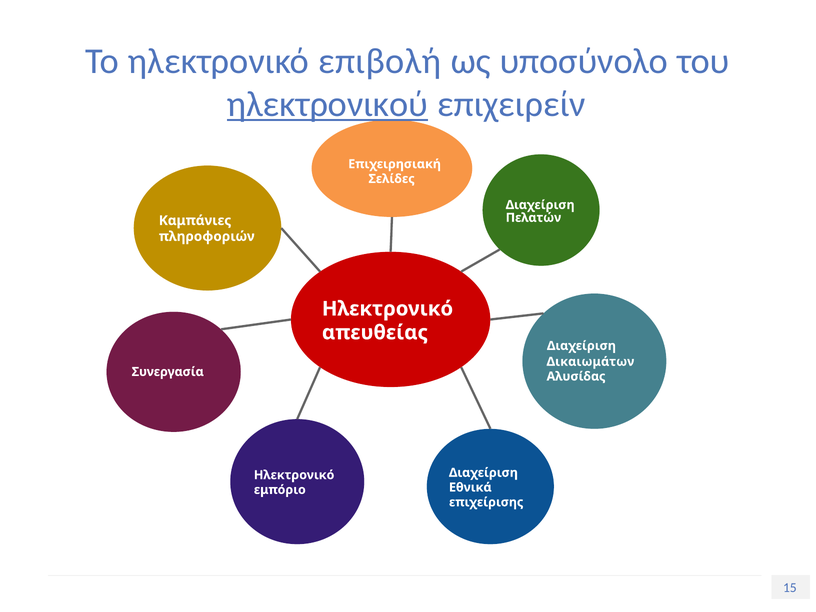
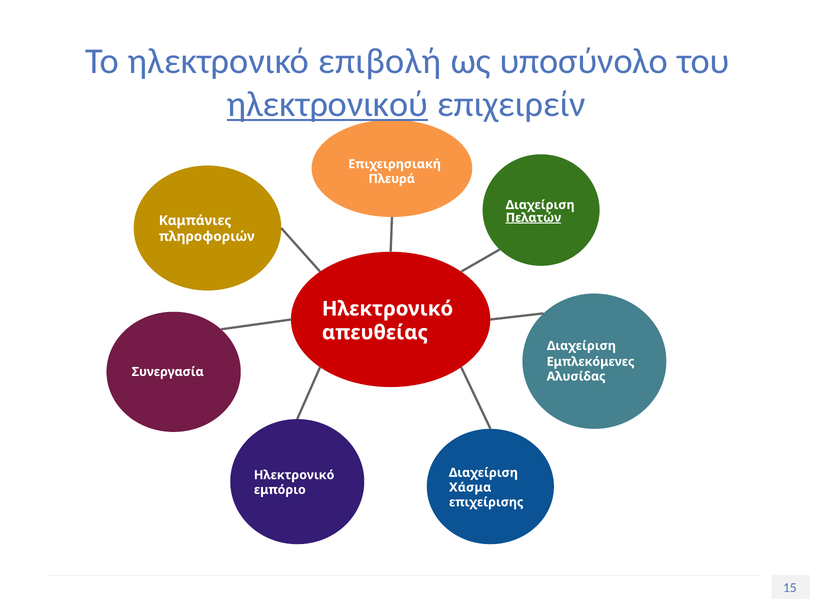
Σελίδες: Σελίδες -> Πλευρά
Πελατών underline: none -> present
Δικαιωμάτων: Δικαιωμάτων -> Εμπλεκόμενες
Εθνικά: Εθνικά -> Χάσμα
